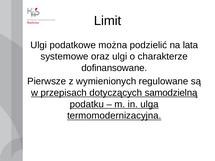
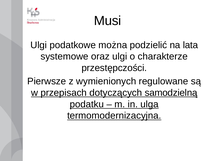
Limit: Limit -> Musi
dofinansowane: dofinansowane -> przestępczości
